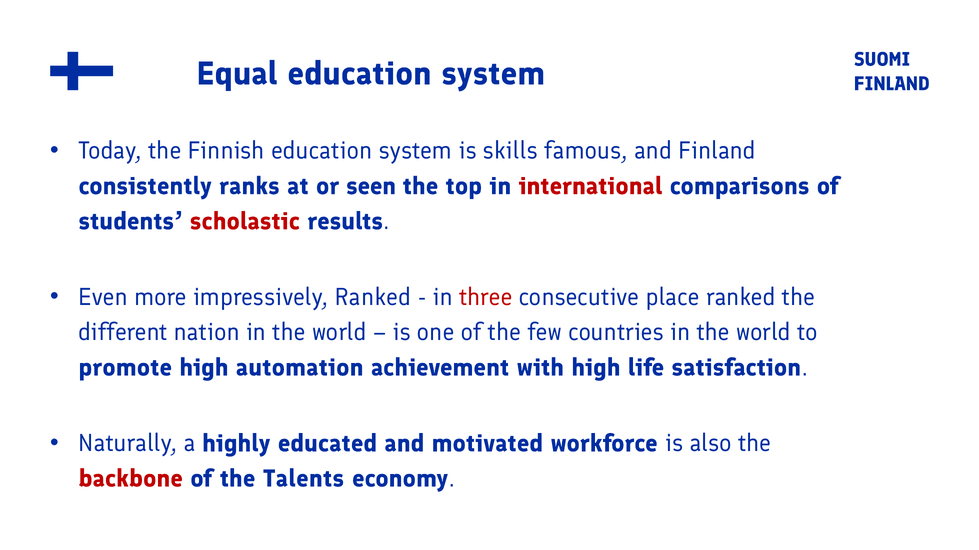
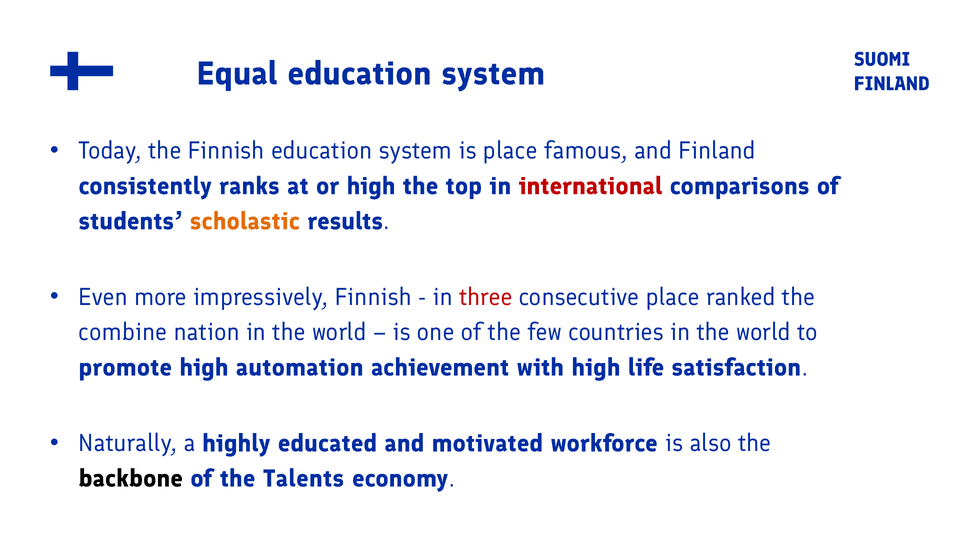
is skills: skills -> place
or seen: seen -> high
scholastic colour: red -> orange
impressively Ranked: Ranked -> Finnish
different: different -> combine
backbone colour: red -> black
